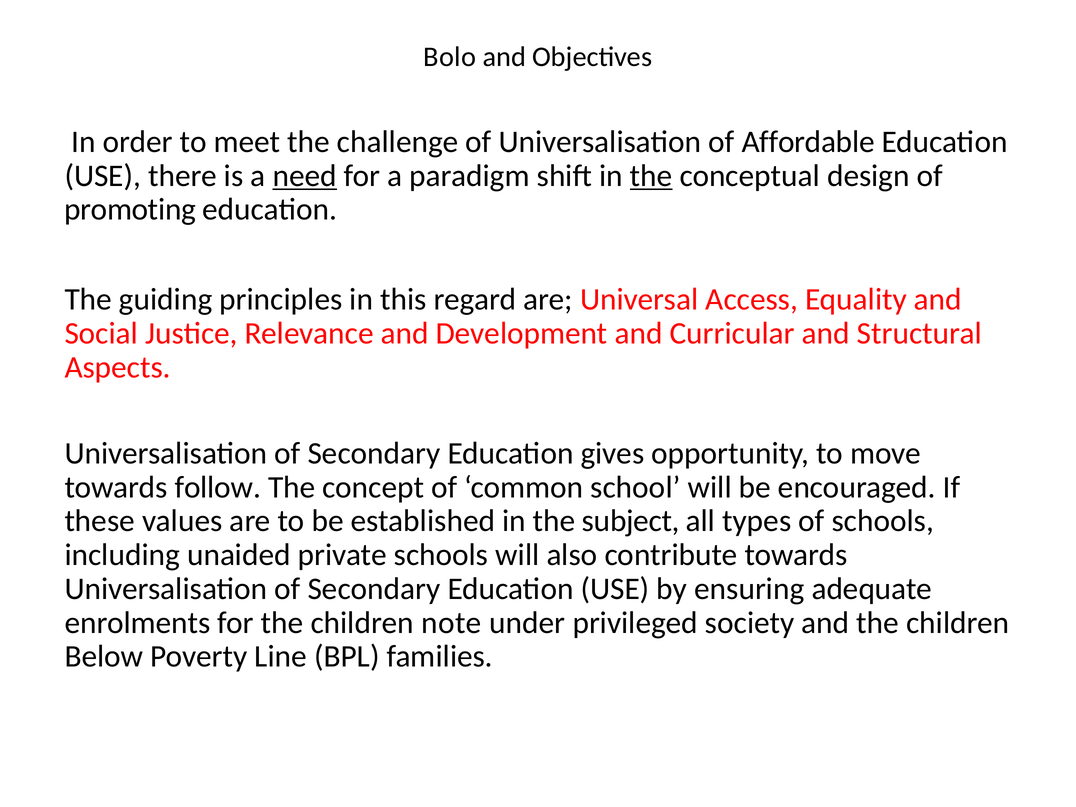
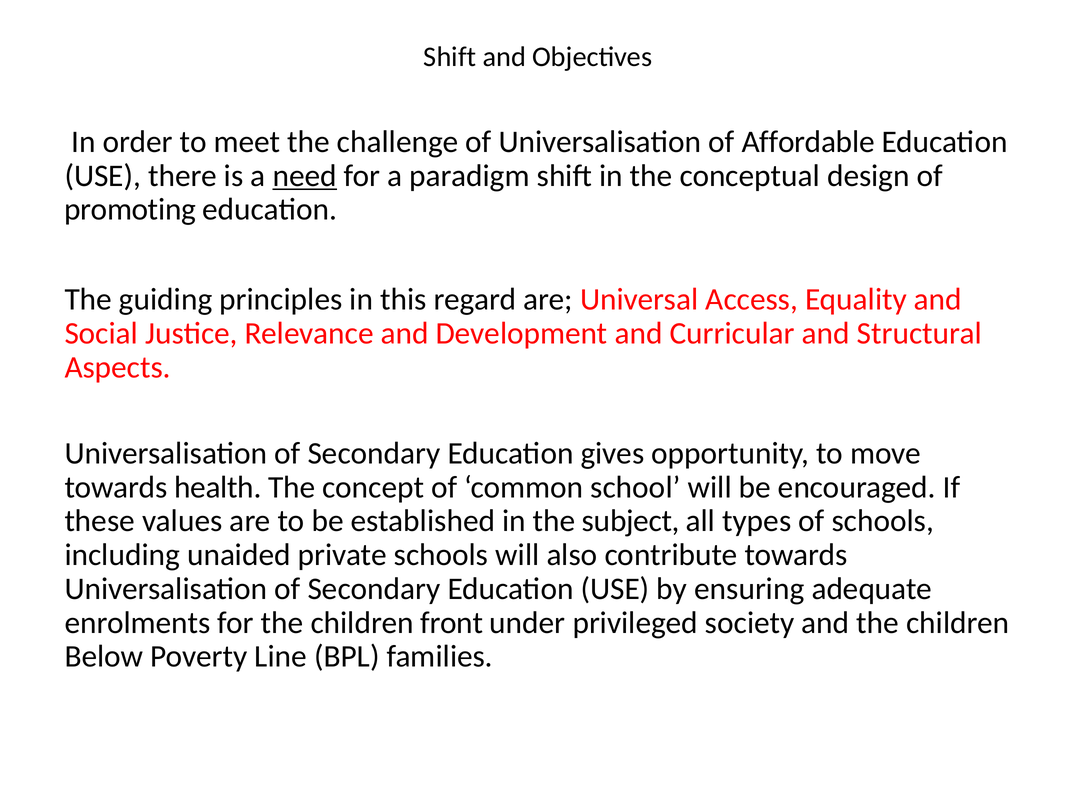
Bolo at (450, 57): Bolo -> Shift
the at (651, 176) underline: present -> none
follow: follow -> health
note: note -> front
